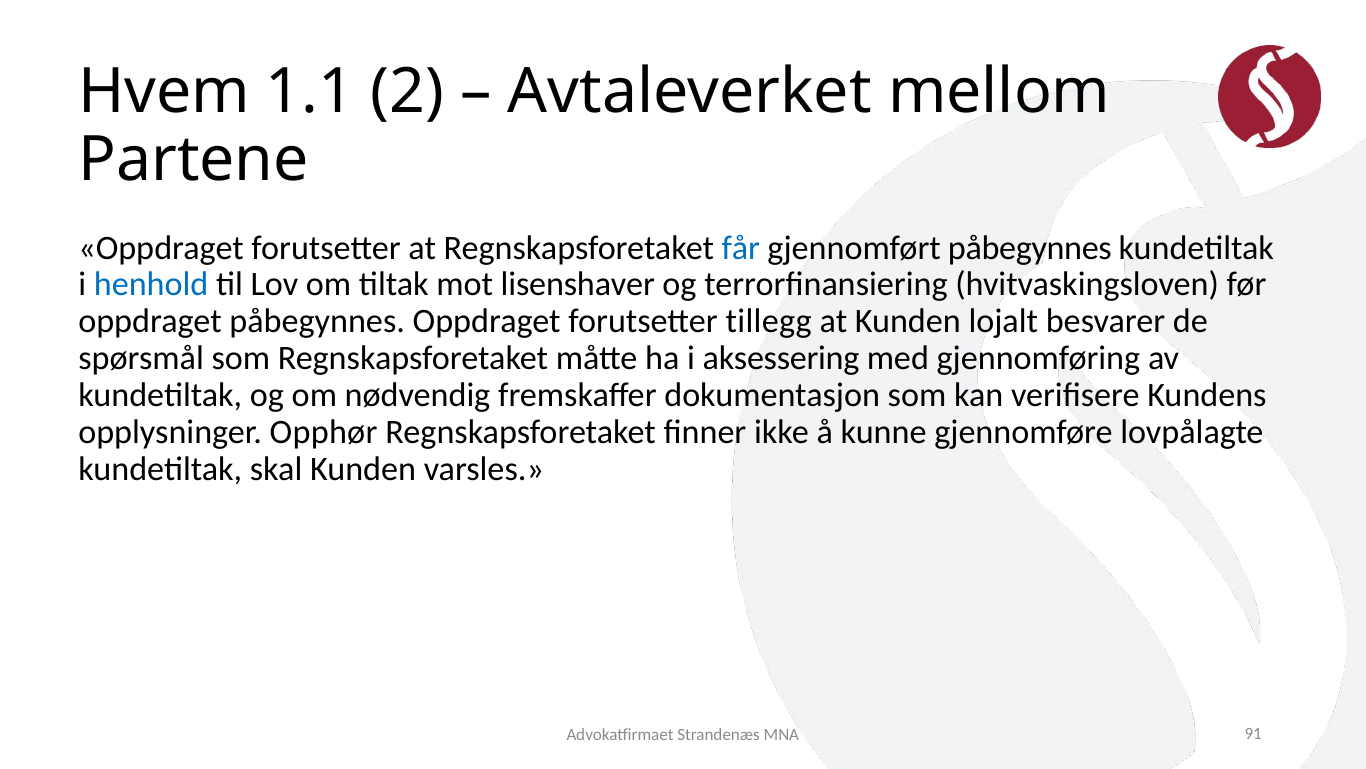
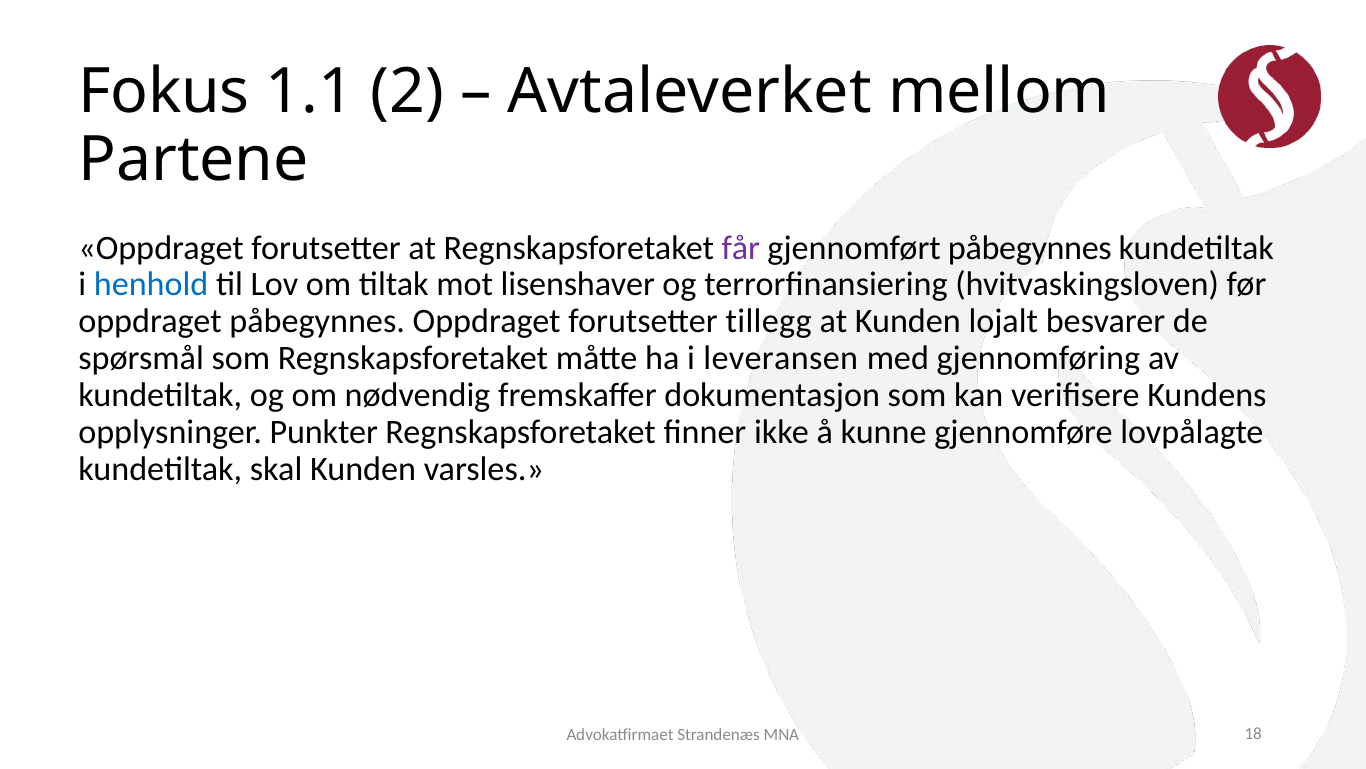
Hvem: Hvem -> Fokus
får colour: blue -> purple
aksessering: aksessering -> leveransen
Opphør: Opphør -> Punkter
91: 91 -> 18
